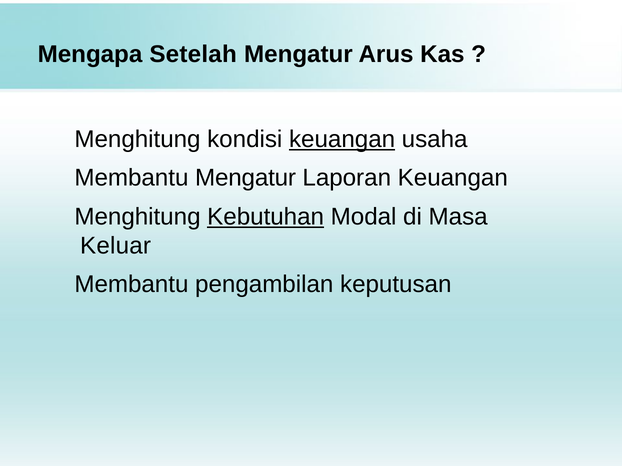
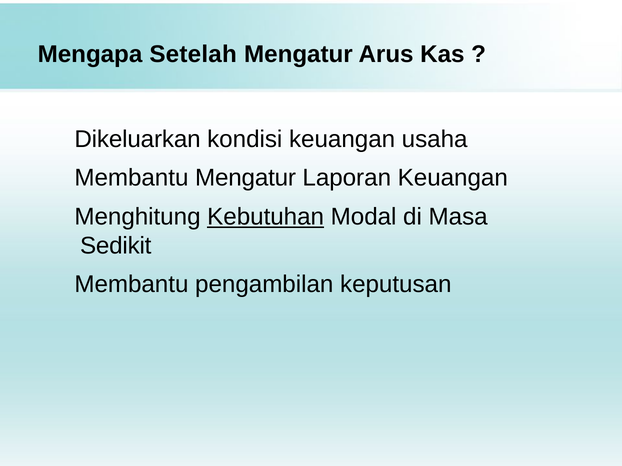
Menghitung at (137, 139): Menghitung -> Dikeluarkan
keuangan at (342, 139) underline: present -> none
Keluar: Keluar -> Sedikit
